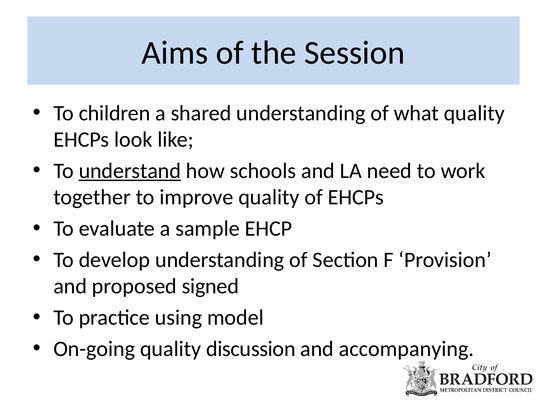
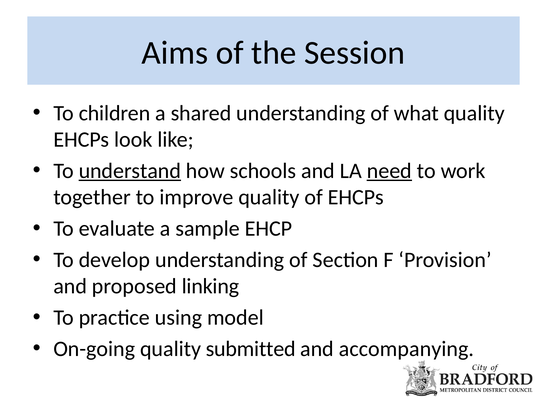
need underline: none -> present
signed: signed -> linking
discussion: discussion -> submitted
